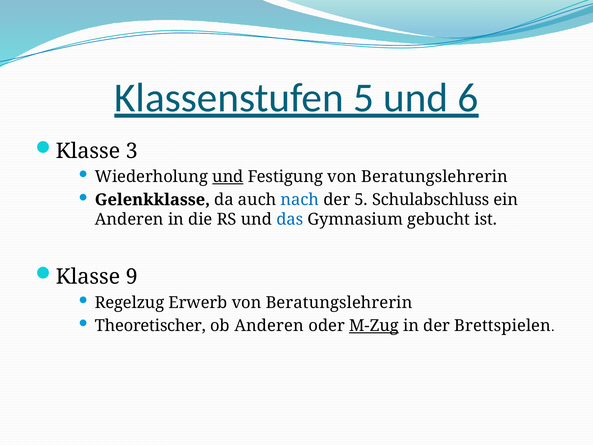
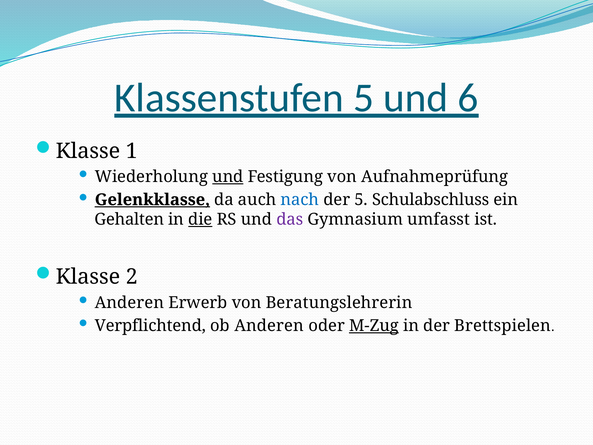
3: 3 -> 1
Festigung von Beratungslehrerin: Beratungslehrerin -> Aufnahmeprüfung
Gelenkklasse underline: none -> present
Anderen at (129, 219): Anderen -> Gehalten
die underline: none -> present
das colour: blue -> purple
gebucht: gebucht -> umfasst
9: 9 -> 2
Regelzug at (130, 302): Regelzug -> Anderen
Theoretischer: Theoretischer -> Verpflichtend
